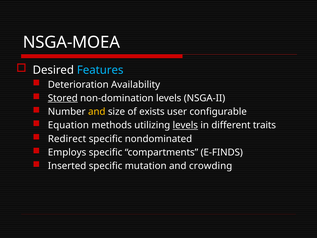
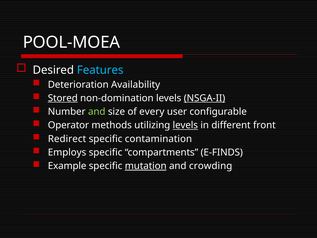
NSGA-MOEA: NSGA-MOEA -> POOL-MOEA
NSGA-II underline: none -> present
and at (97, 112) colour: yellow -> light green
exists: exists -> every
Equation: Equation -> Operator
traits: traits -> front
nondominated: nondominated -> contamination
Inserted: Inserted -> Example
mutation underline: none -> present
